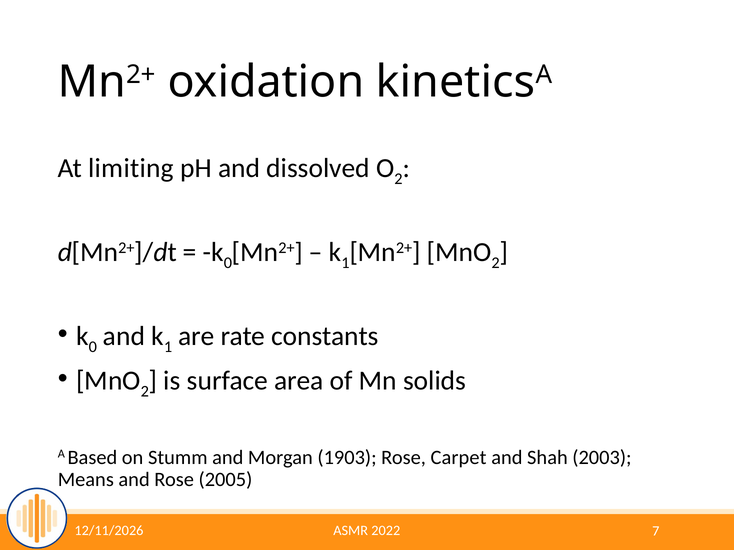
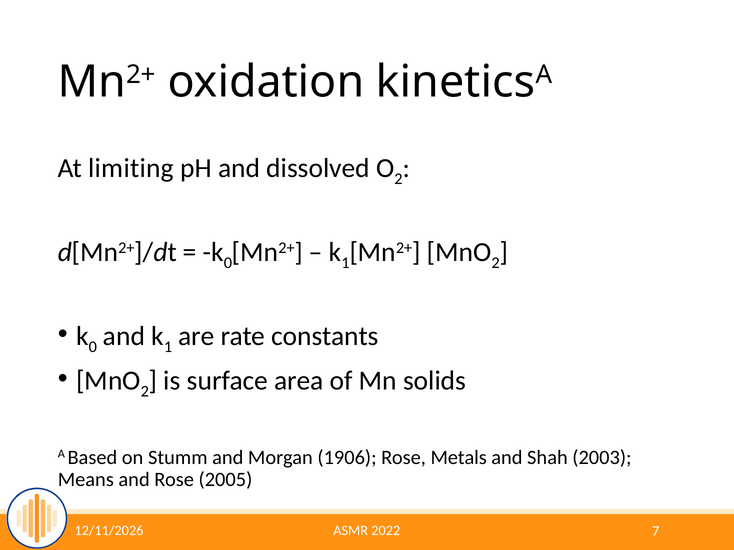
1903: 1903 -> 1906
Carpet: Carpet -> Metals
